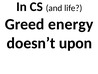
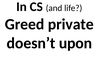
energy: energy -> private
